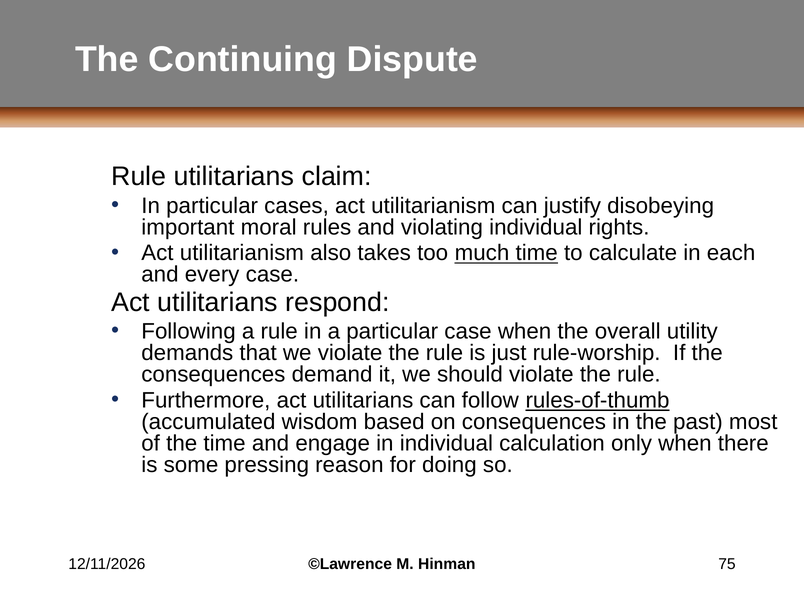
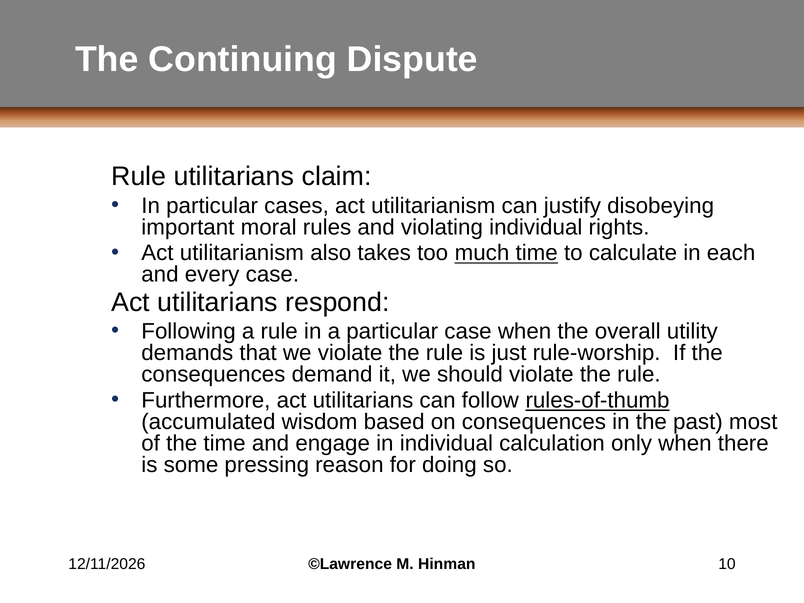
75: 75 -> 10
